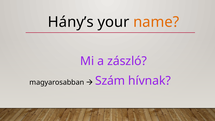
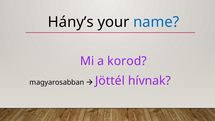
name colour: orange -> blue
zászló: zászló -> korod
Szám: Szám -> Jöttél
